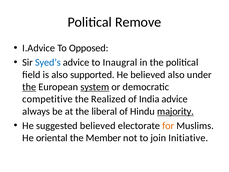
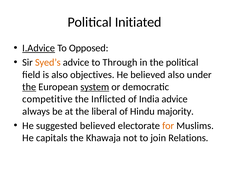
Remove: Remove -> Initiated
I.Advice underline: none -> present
Syed’s colour: blue -> orange
Inaugral: Inaugral -> Through
supported: supported -> objectives
Realized: Realized -> Inflicted
majority underline: present -> none
oriental: oriental -> capitals
Member: Member -> Khawaja
Initiative: Initiative -> Relations
